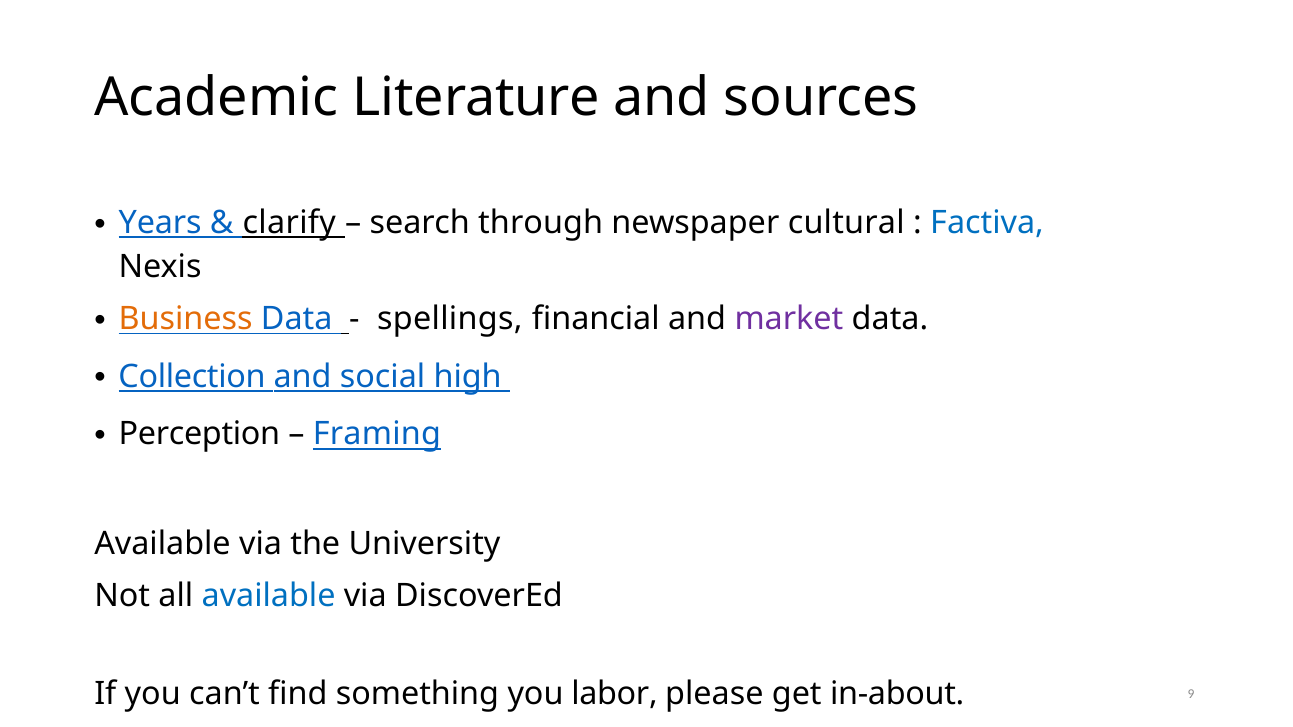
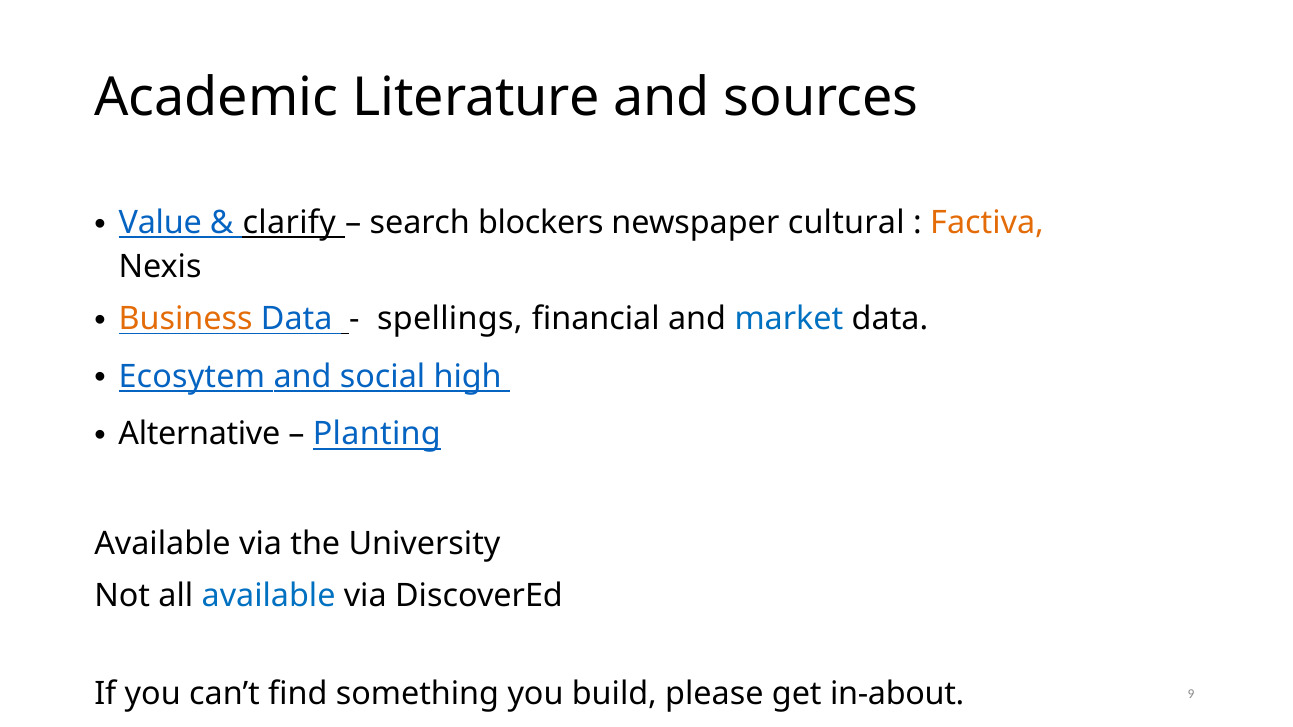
Years: Years -> Value
through: through -> blockers
Factiva colour: blue -> orange
market colour: purple -> blue
Collection: Collection -> Ecosytem
Perception: Perception -> Alternative
Framing: Framing -> Planting
labor: labor -> build
